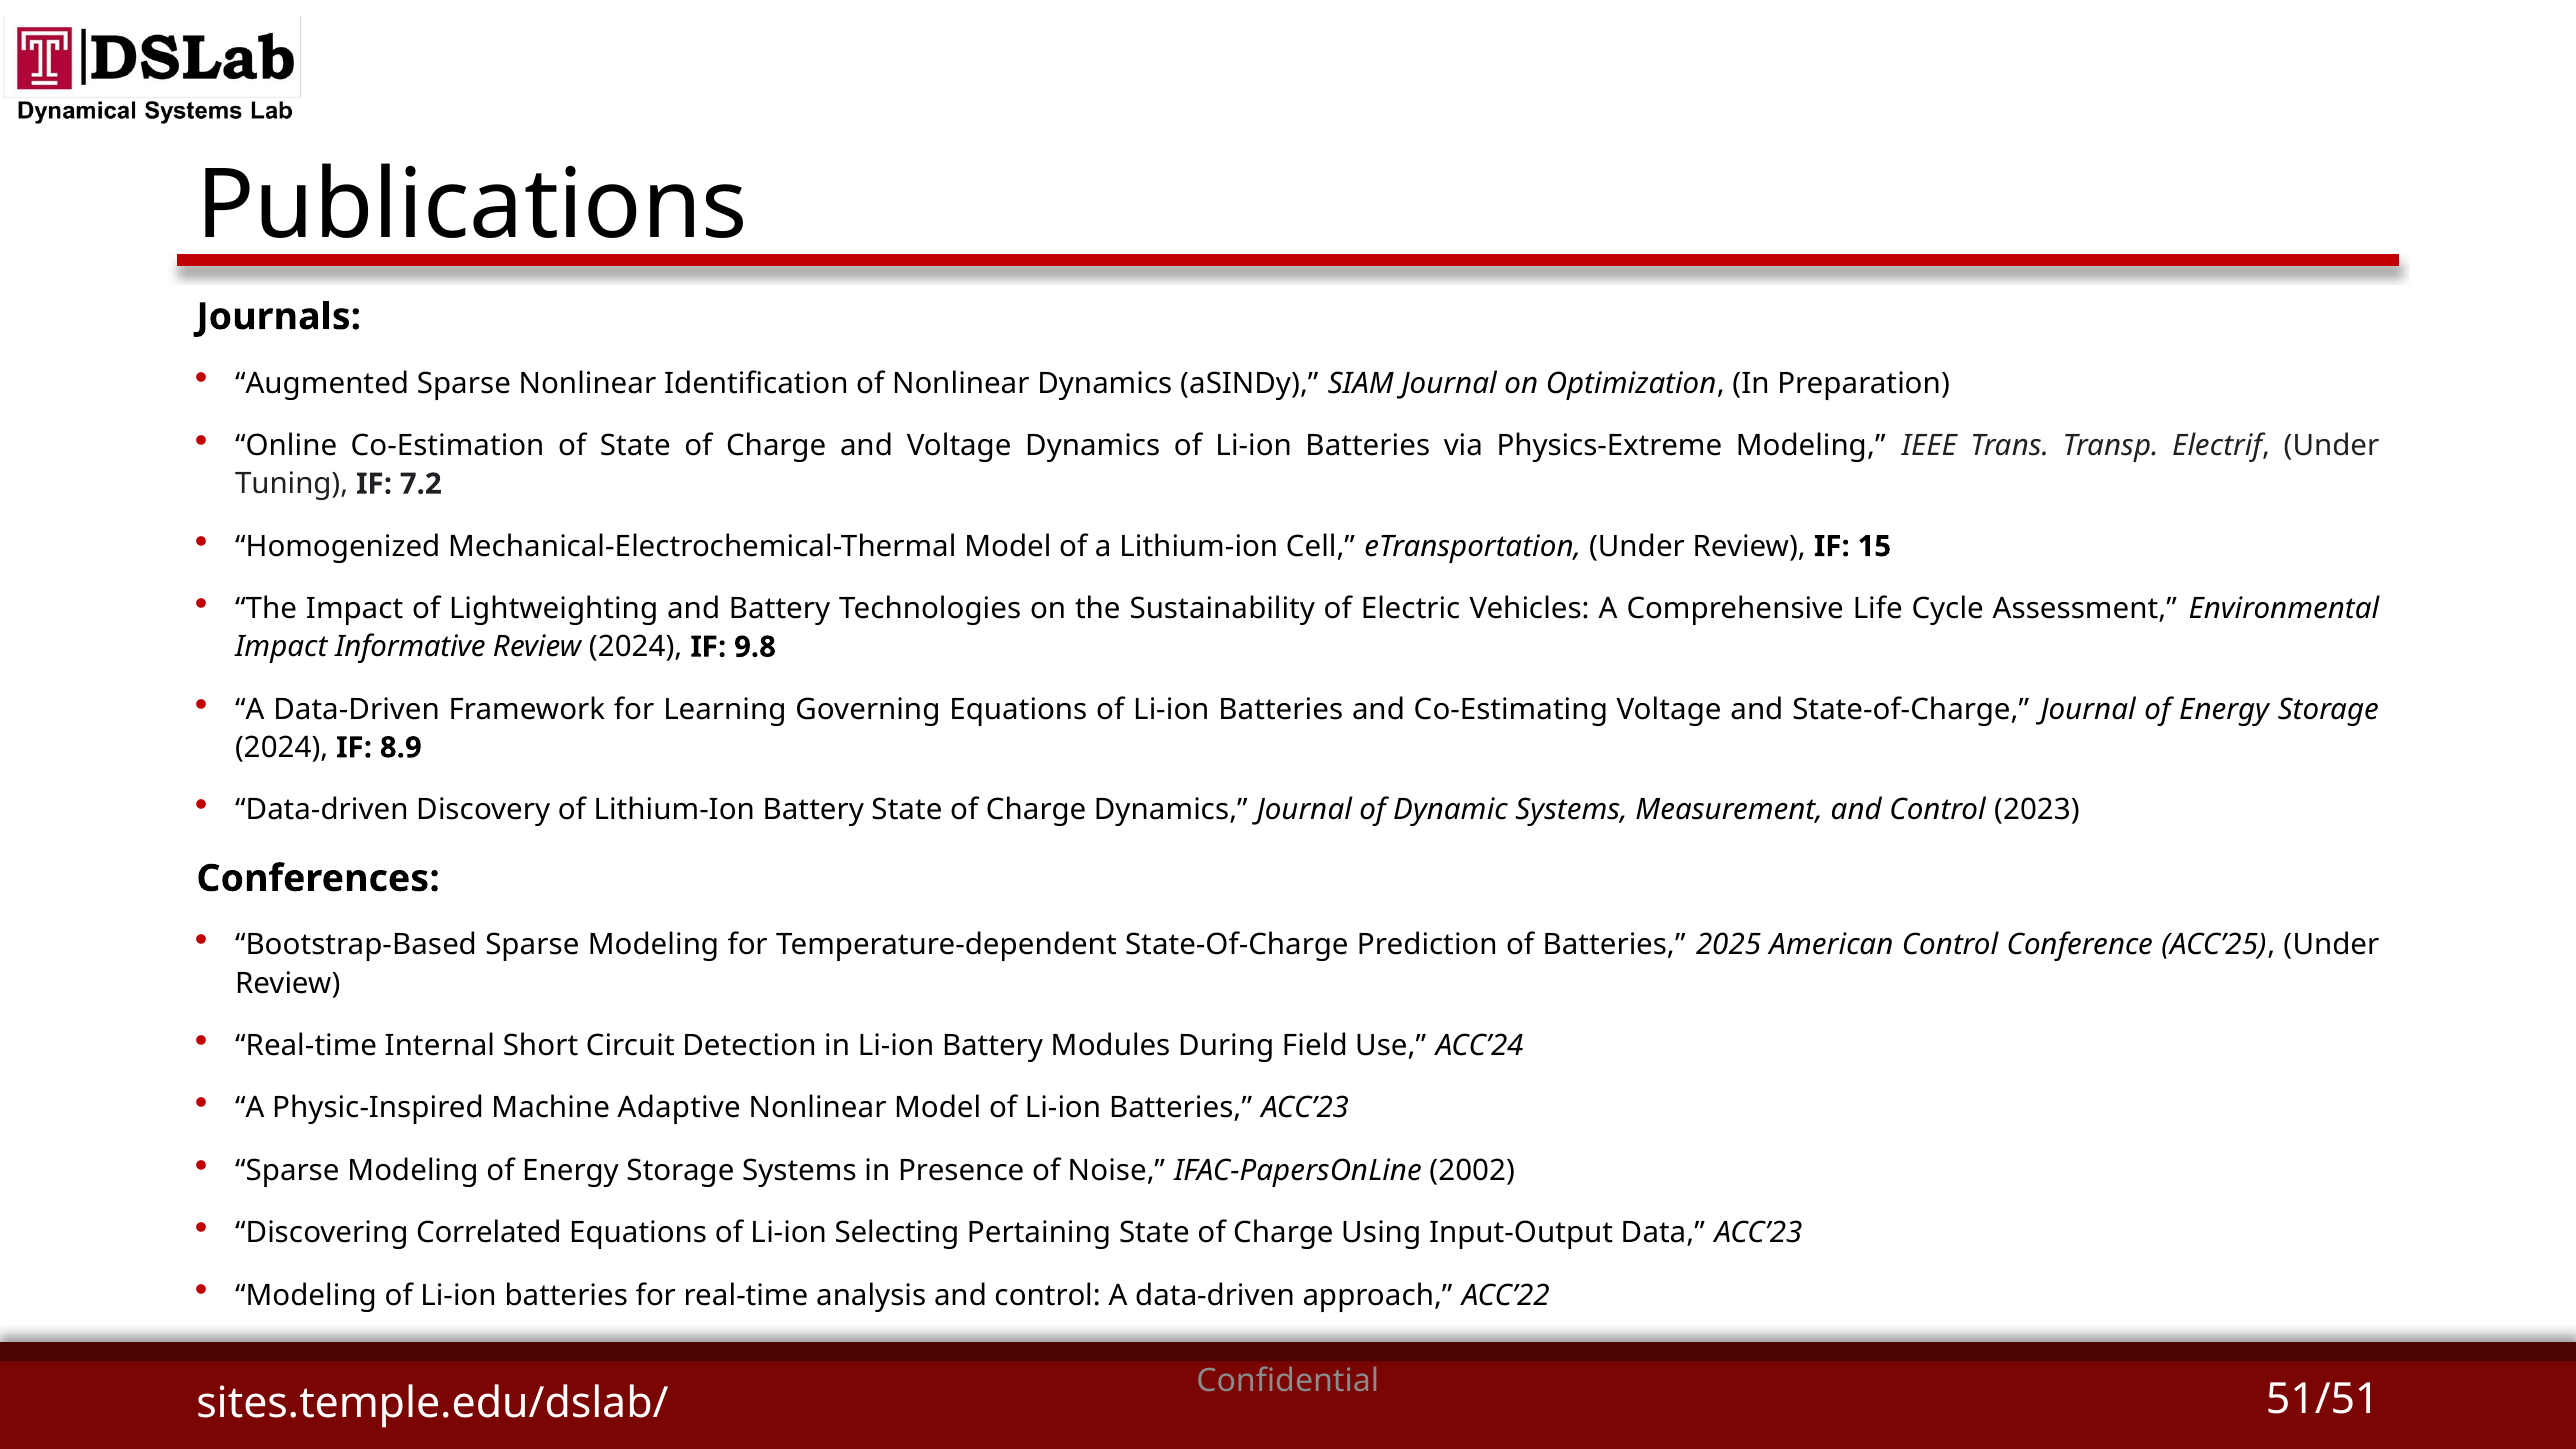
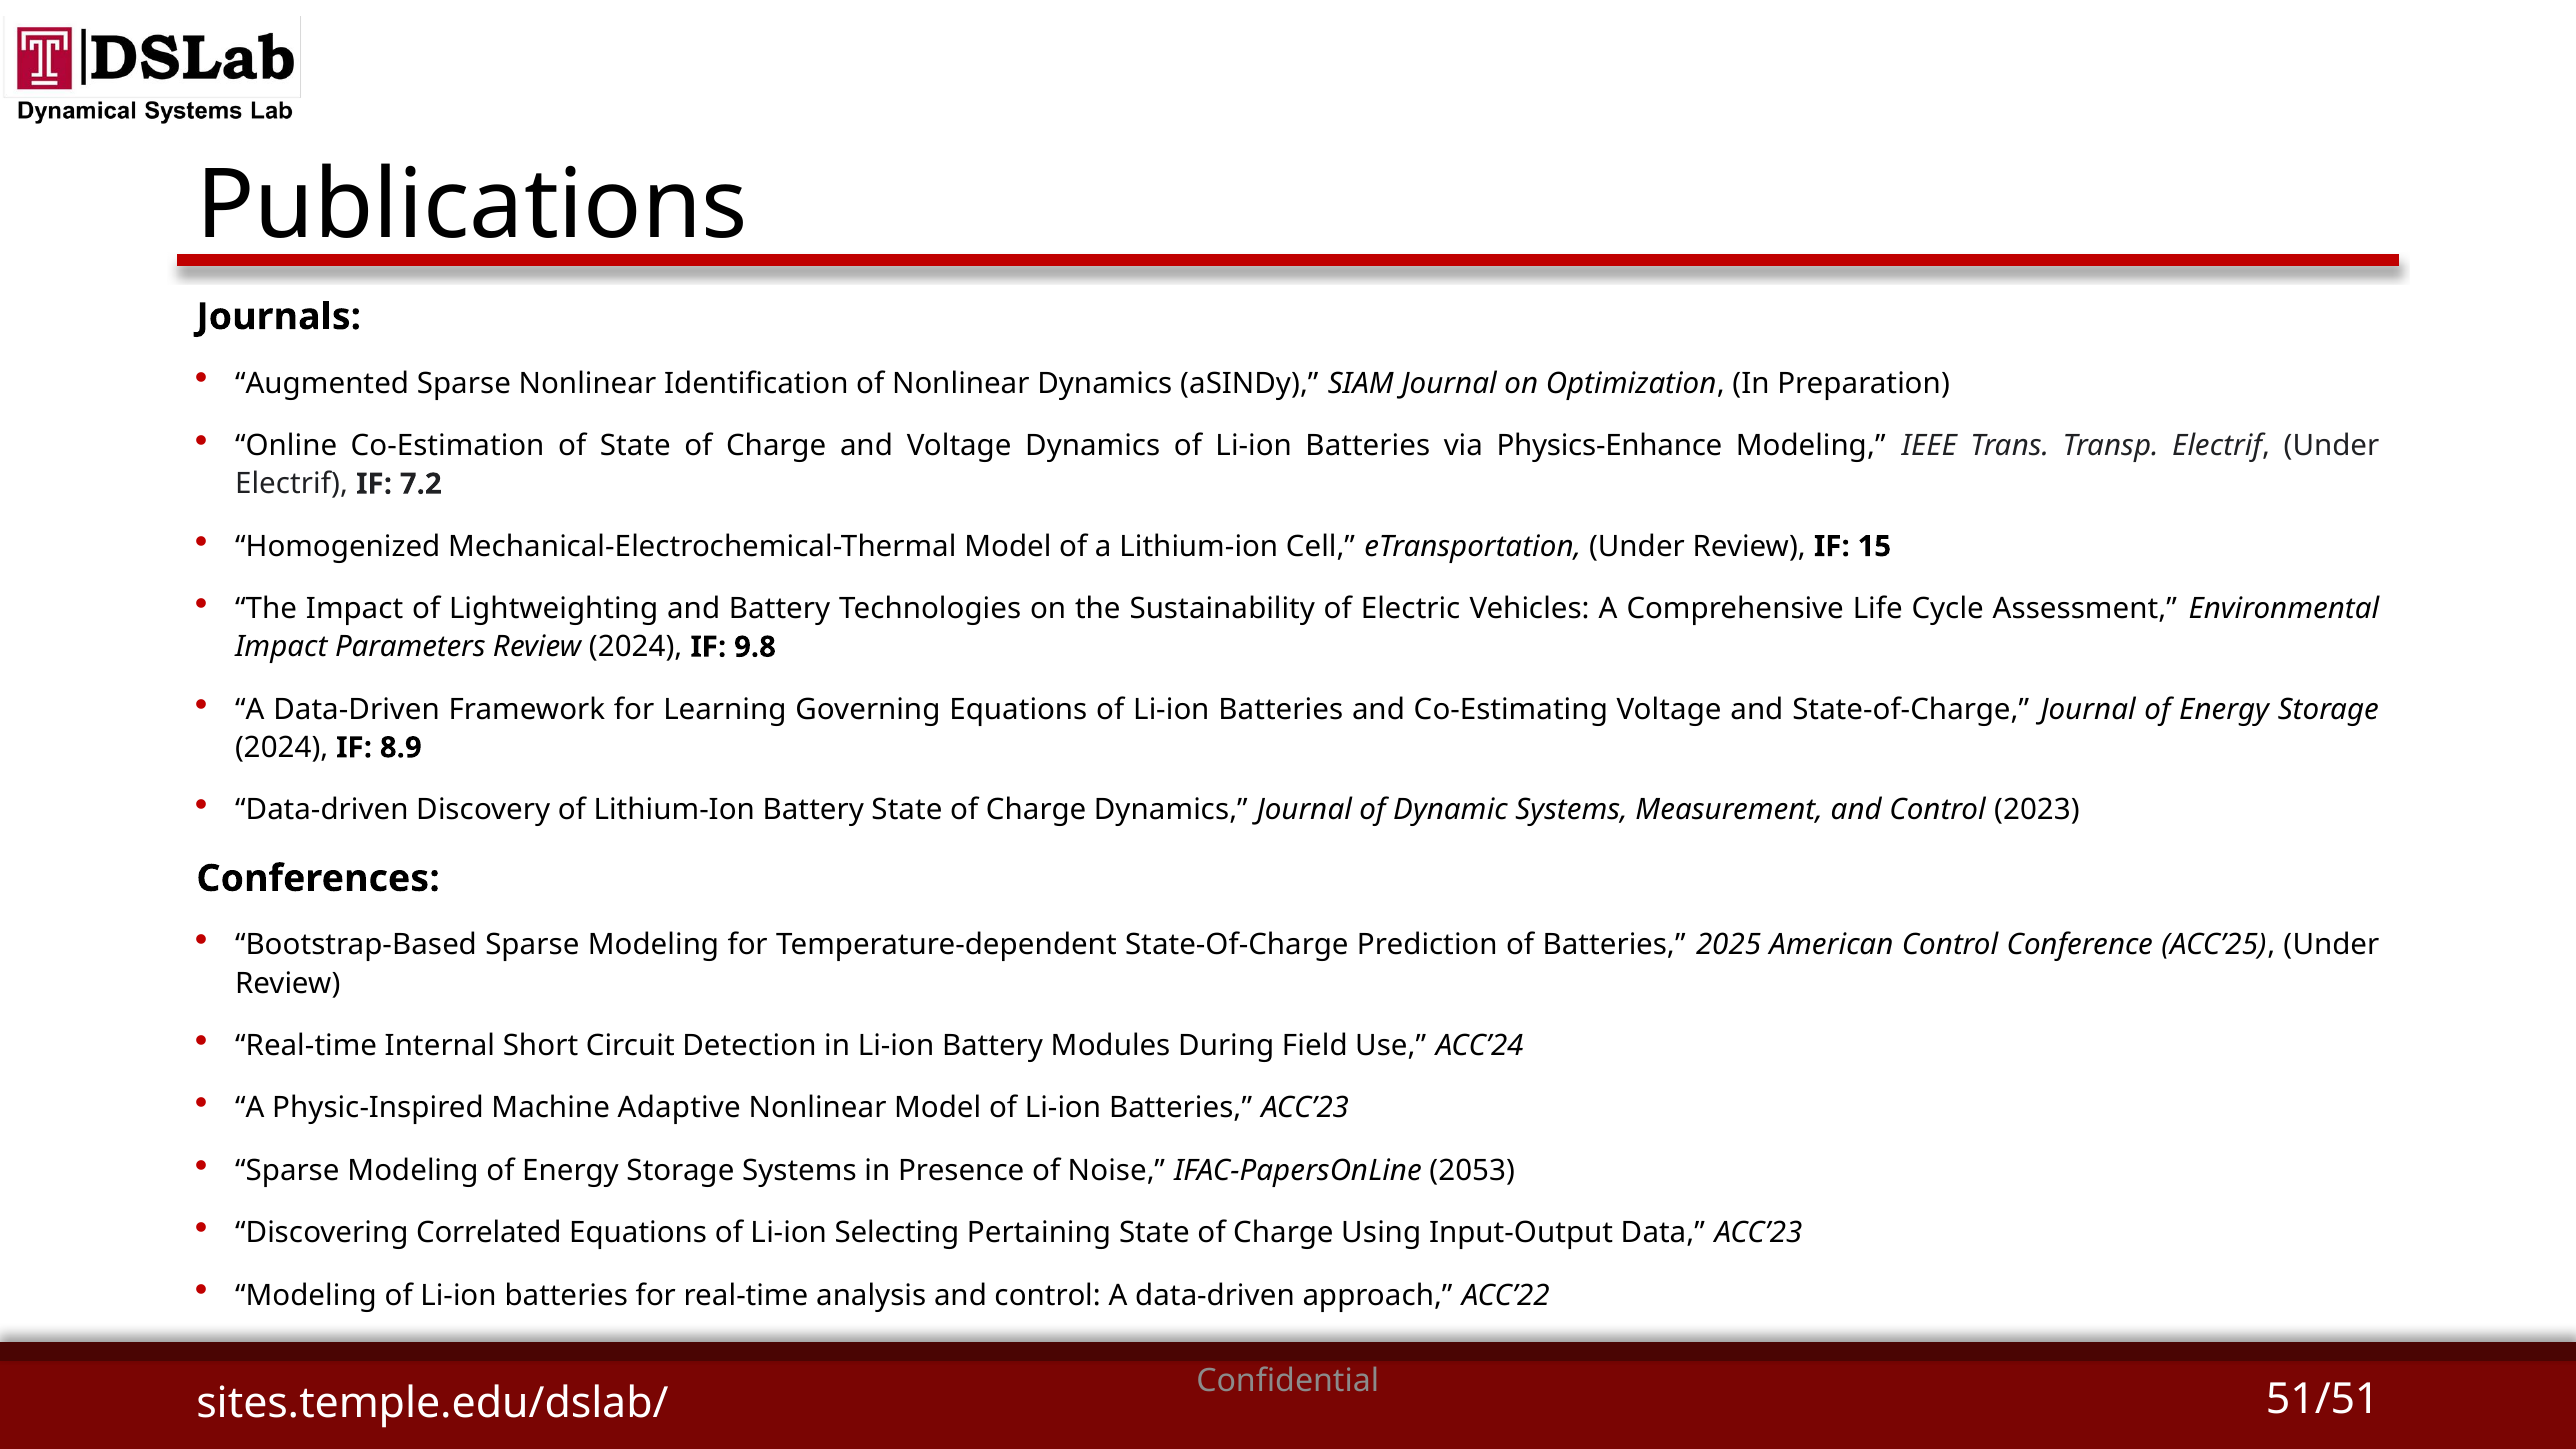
Physics-Extreme: Physics-Extreme -> Physics-Enhance
Tuning at (292, 484): Tuning -> Electrif
Informative: Informative -> Parameters
2002: 2002 -> 2053
